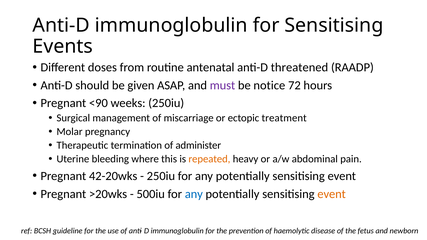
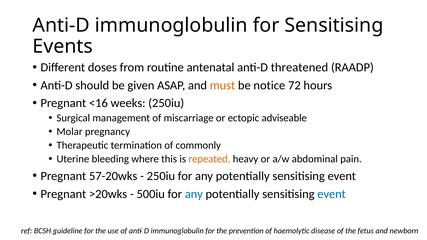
must colour: purple -> orange
<90: <90 -> <16
treatment: treatment -> adviseable
administer: administer -> commonly
42-20wks: 42-20wks -> 57-20wks
event at (332, 194) colour: orange -> blue
